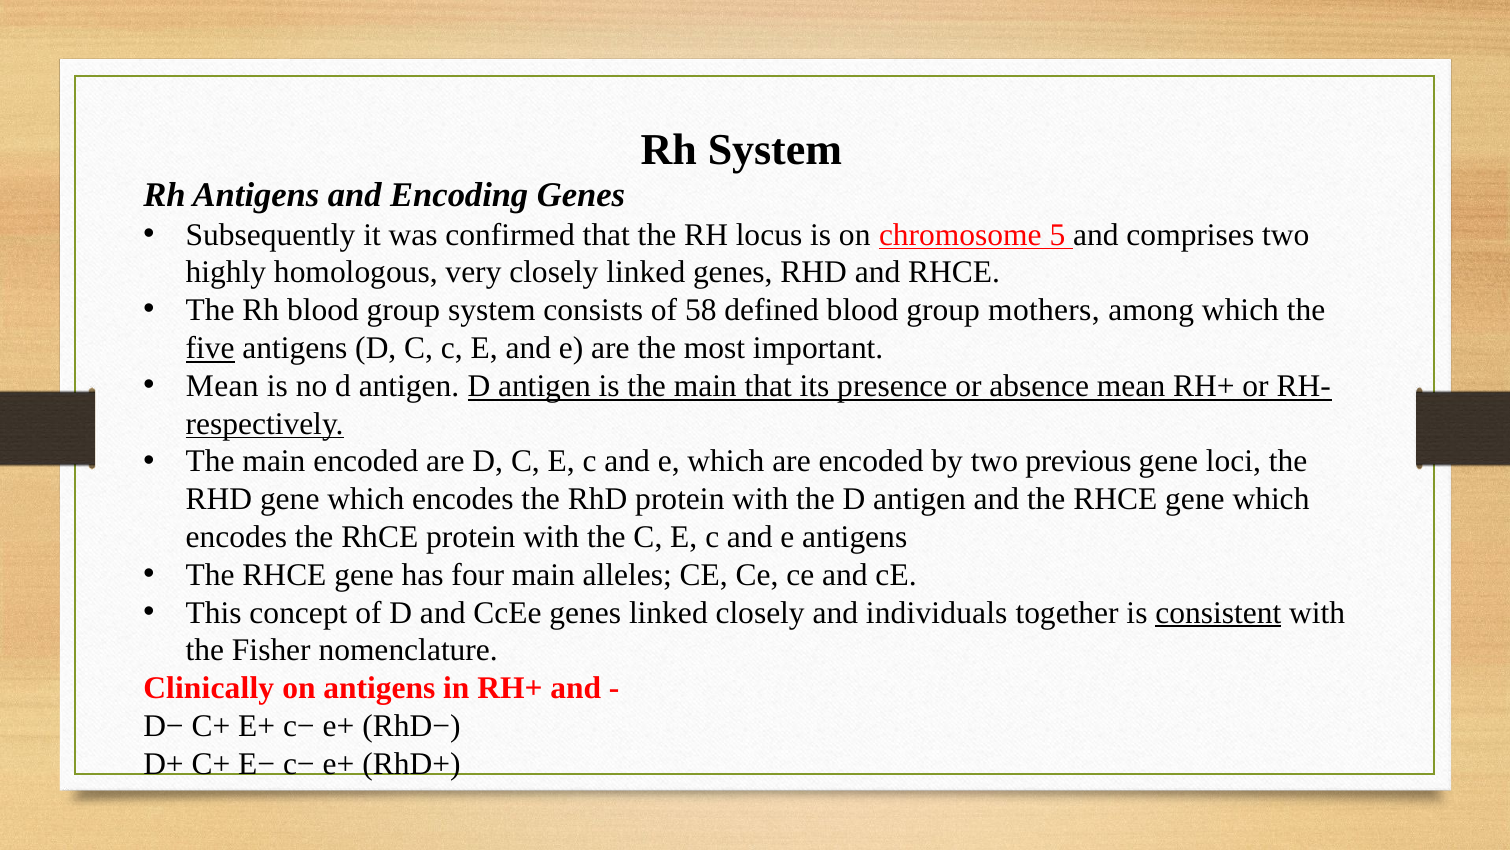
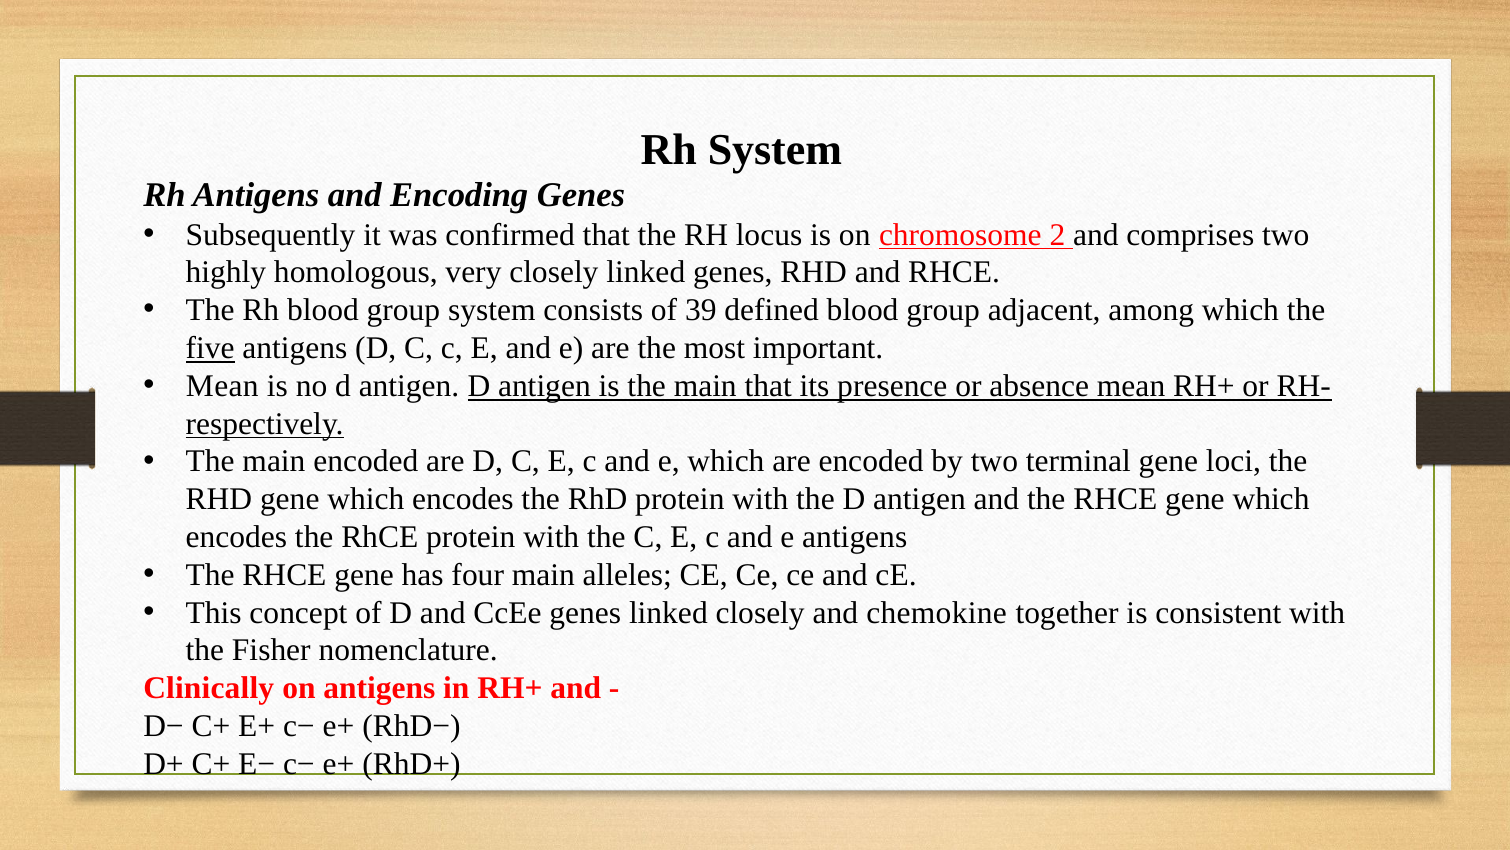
5: 5 -> 2
58: 58 -> 39
mothers: mothers -> adjacent
previous: previous -> terminal
individuals: individuals -> chemokine
consistent underline: present -> none
